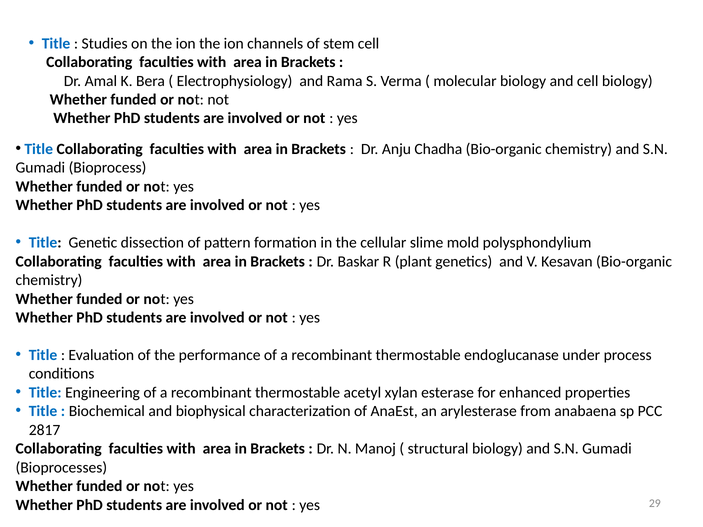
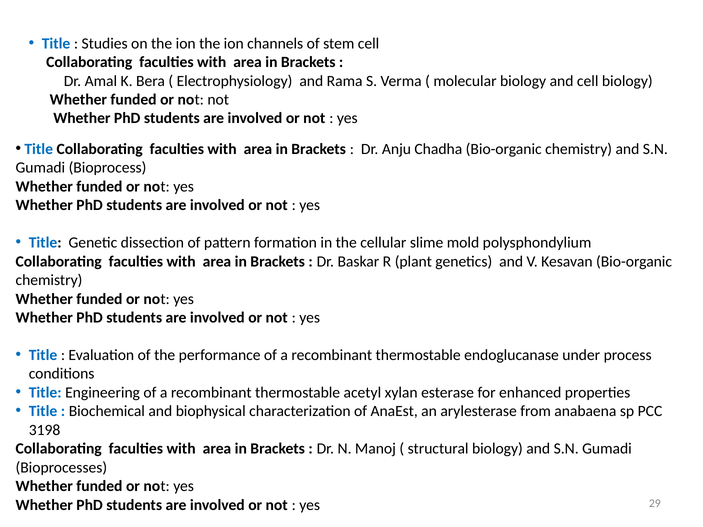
2817: 2817 -> 3198
